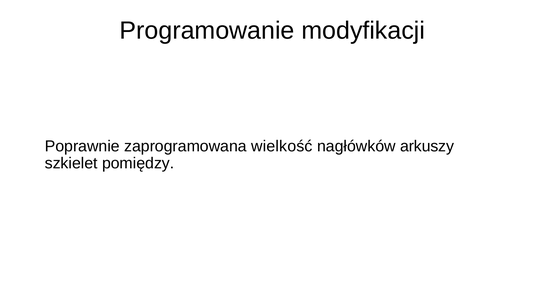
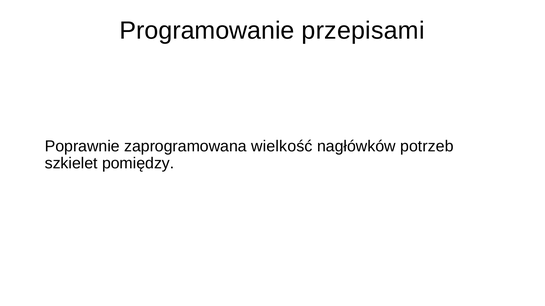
modyfikacji: modyfikacji -> przepisami
arkuszy: arkuszy -> potrzeb
